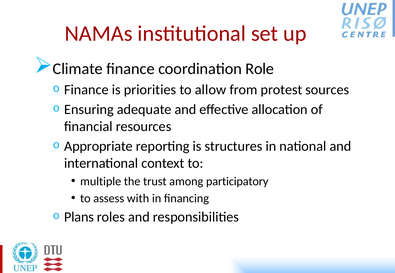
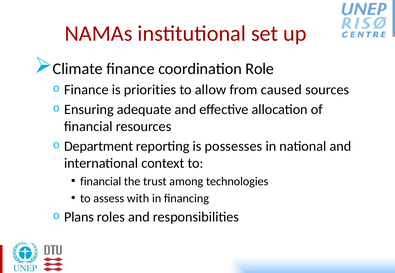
protest: protest -> caused
Appropriate: Appropriate -> Department
structures: structures -> possesses
multiple at (101, 182): multiple -> financial
participatory: participatory -> technologies
